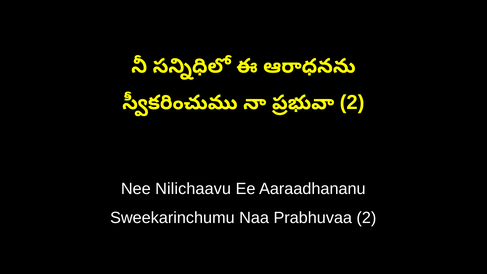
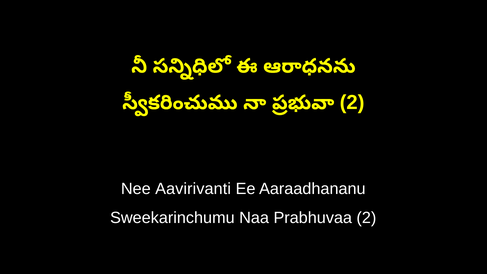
Nilichaavu: Nilichaavu -> Aavirivanti
